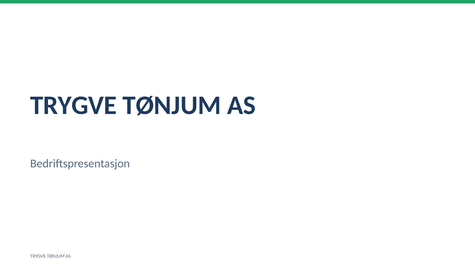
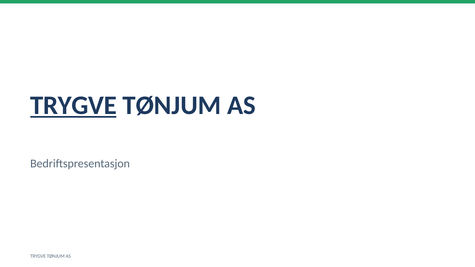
TRYGVE at (73, 105) underline: none -> present
